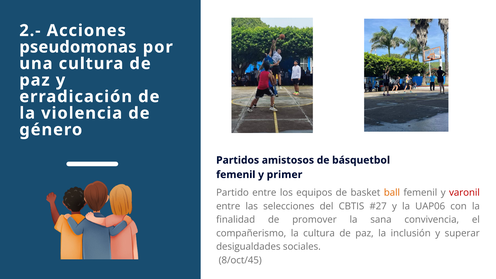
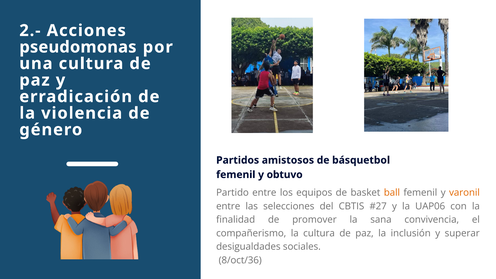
primer: primer -> obtuvo
varonil colour: red -> orange
8/oct/45: 8/oct/45 -> 8/oct/36
